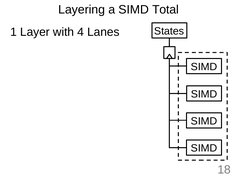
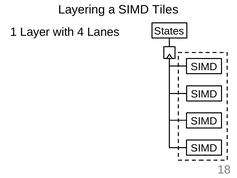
Total: Total -> Tiles
